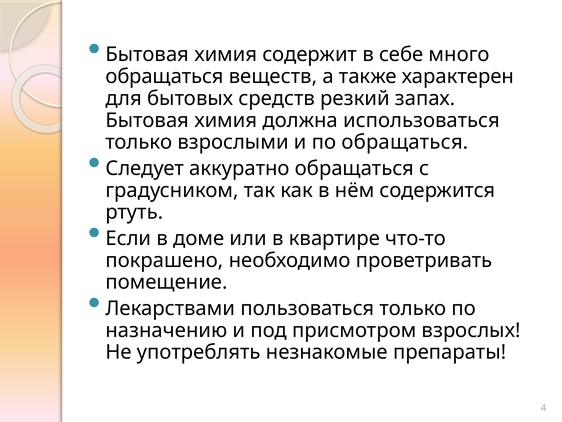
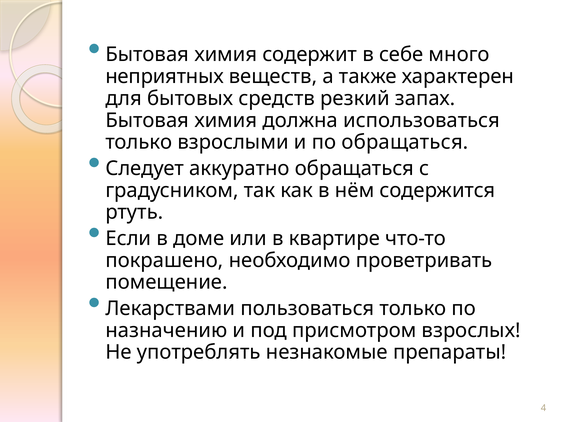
обращаться at (165, 76): обращаться -> неприятных
